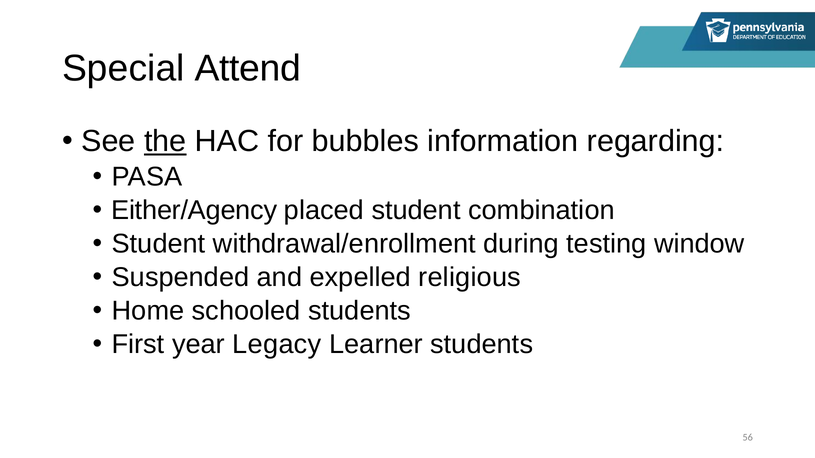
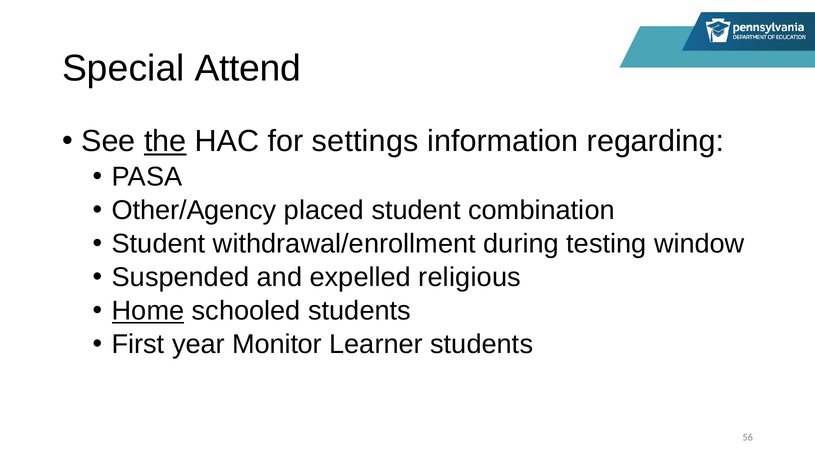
bubbles: bubbles -> settings
Either/Agency: Either/Agency -> Other/Agency
Home underline: none -> present
Legacy: Legacy -> Monitor
